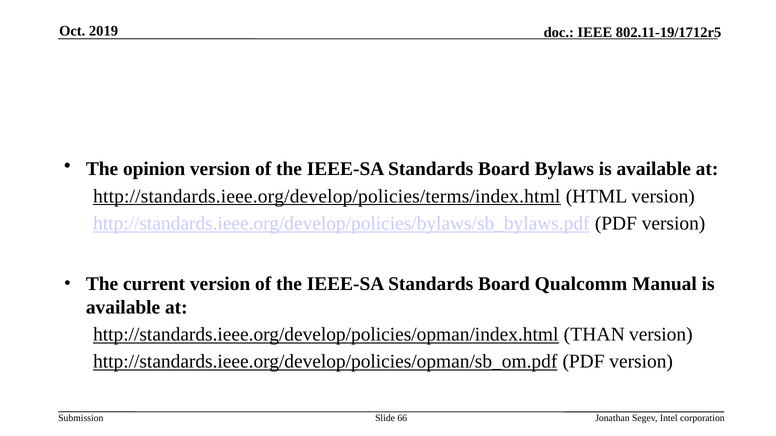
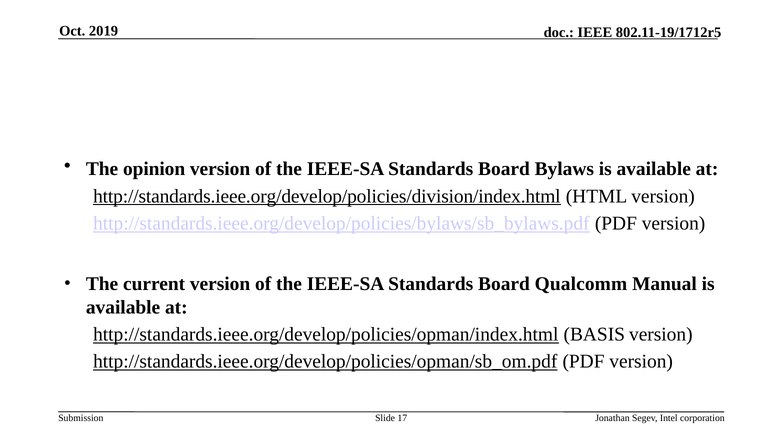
http://standards.ieee.org/develop/policies/terms/index.html: http://standards.ieee.org/develop/policies/terms/index.html -> http://standards.ieee.org/develop/policies/division/index.html
THAN: THAN -> BASIS
66: 66 -> 17
